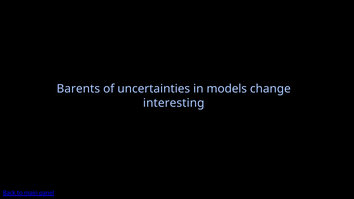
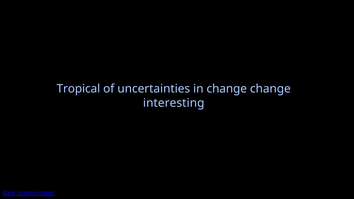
Barents: Barents -> Tropical
in models: models -> change
